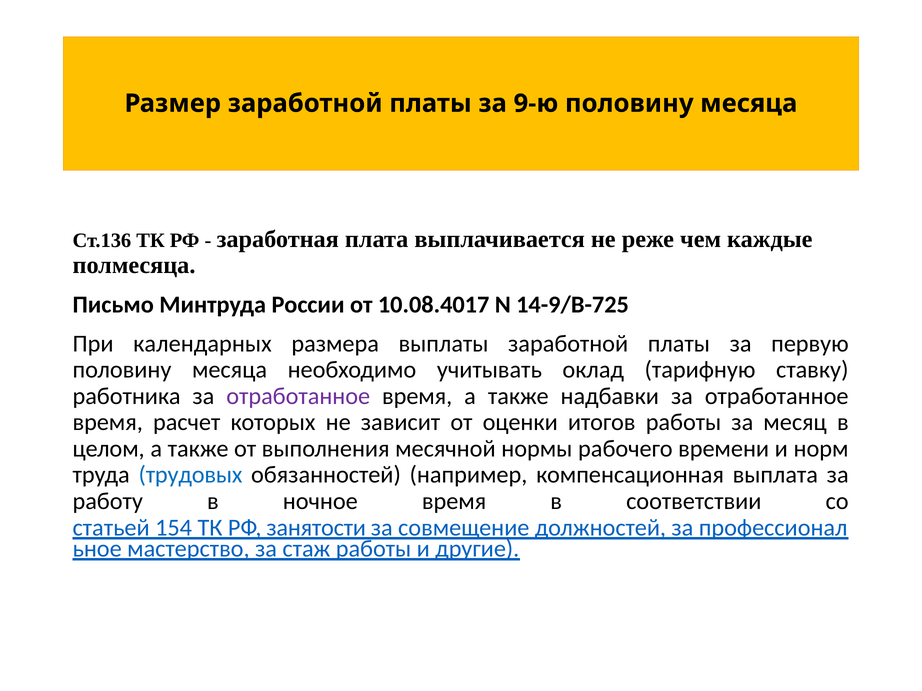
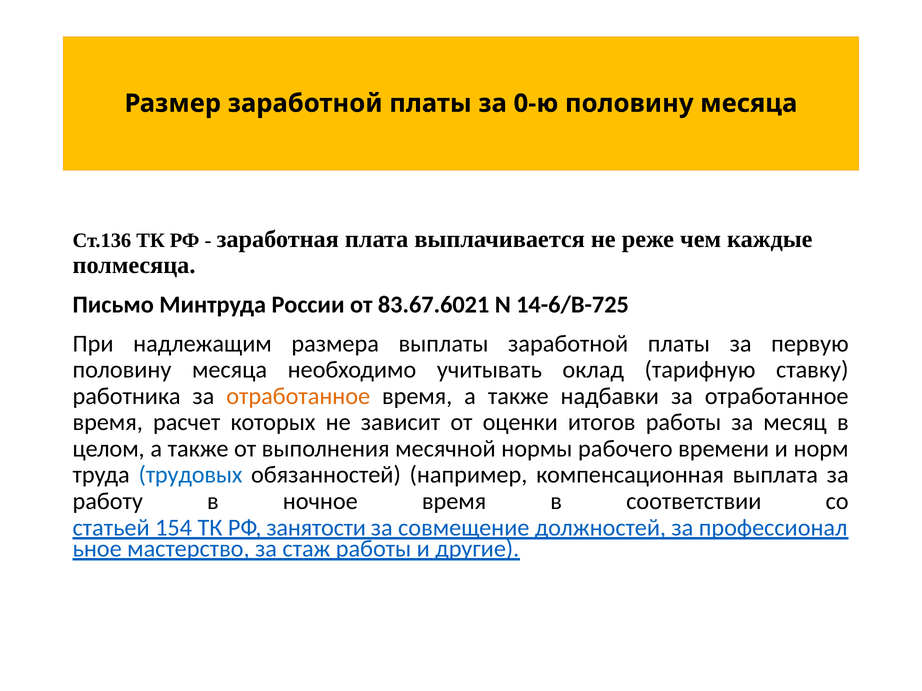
9-ю: 9-ю -> 0-ю
10.08.4017: 10.08.4017 -> 83.67.6021
14-9/В-725: 14-9/В-725 -> 14-6/В-725
календарных: календарных -> надлежащим
отработанное at (298, 396) colour: purple -> orange
